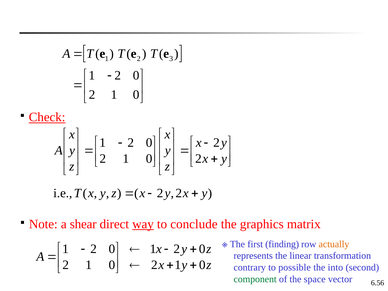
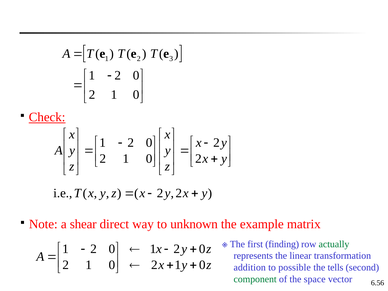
way underline: present -> none
conclude: conclude -> unknown
graphics: graphics -> example
actually colour: orange -> green
contrary: contrary -> addition
into: into -> tells
